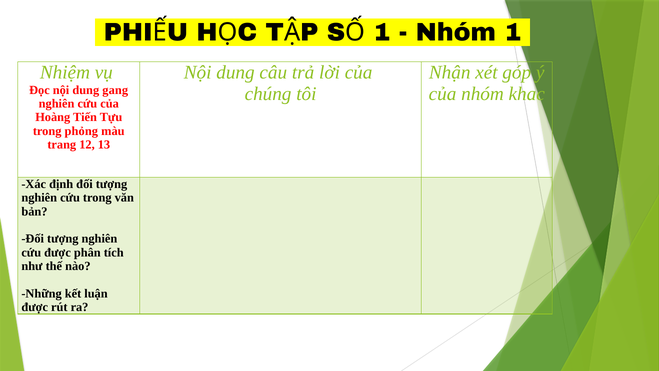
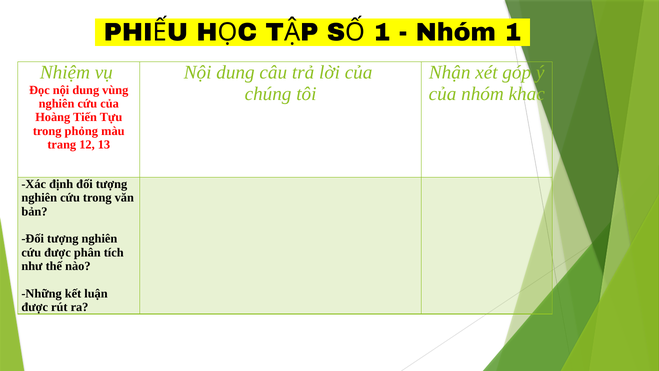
gang: gang -> vùng
